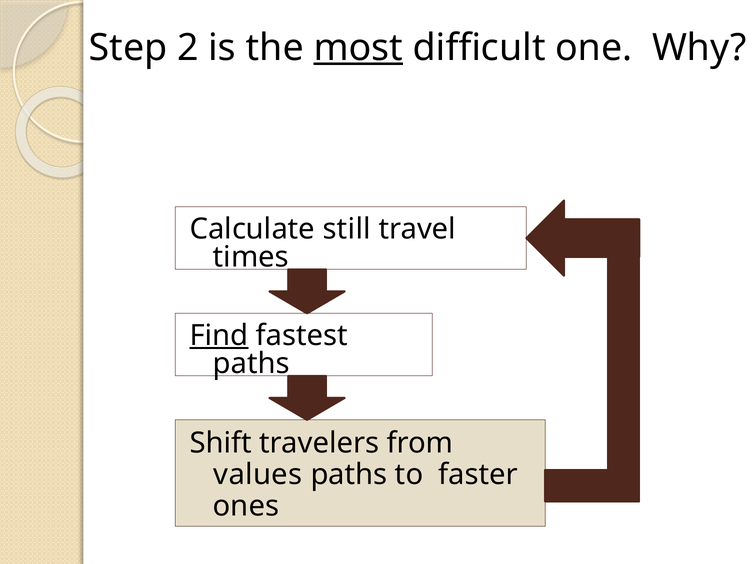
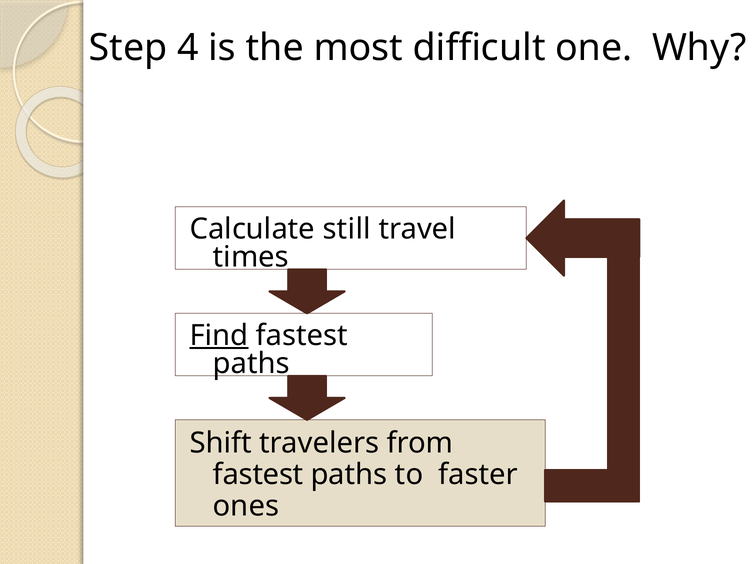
2: 2 -> 4
most underline: present -> none
values at (258, 475): values -> fastest
